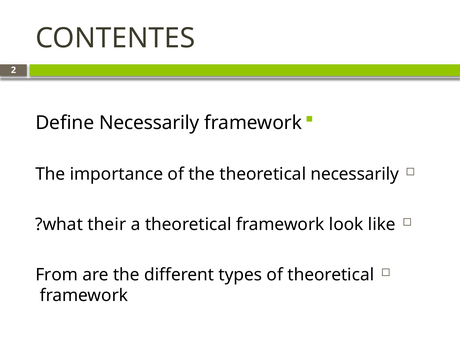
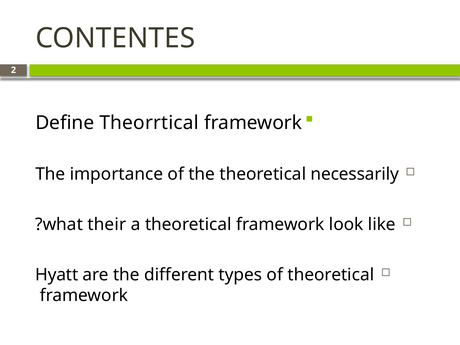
Define Necessarily: Necessarily -> Theorrtical
From: From -> Hyatt
